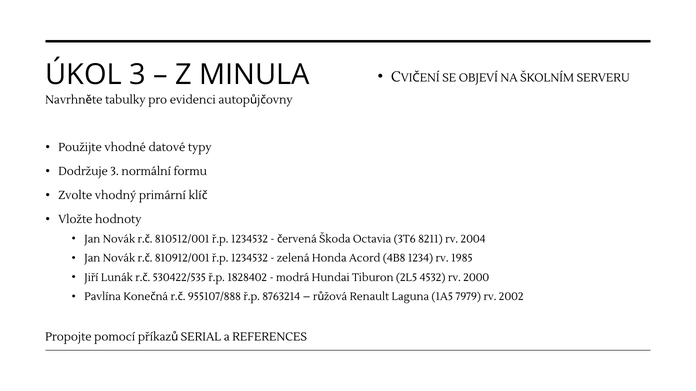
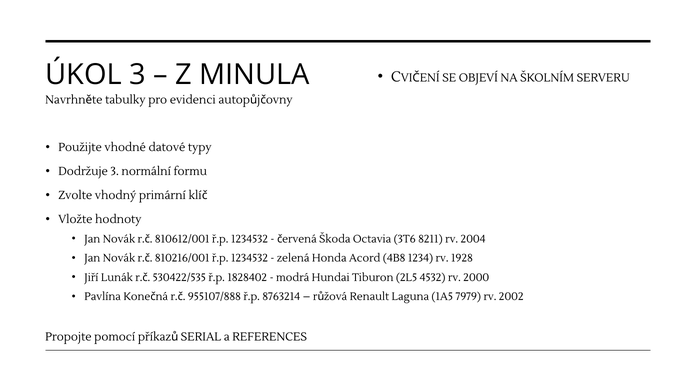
810512/001: 810512/001 -> 810612/001
810912/001: 810912/001 -> 810216/001
1985: 1985 -> 1928
